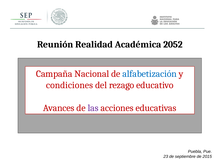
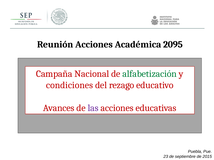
Reunión Realidad: Realidad -> Acciones
2052: 2052 -> 2095
alfabetización colour: blue -> green
